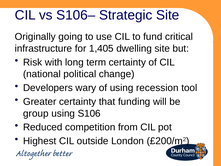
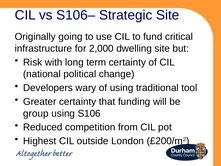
1,405: 1,405 -> 2,000
recession: recession -> traditional
